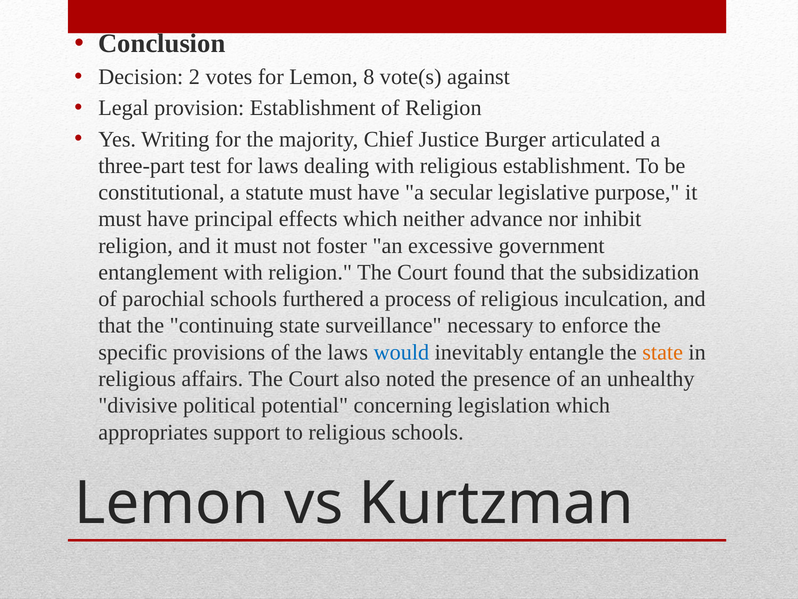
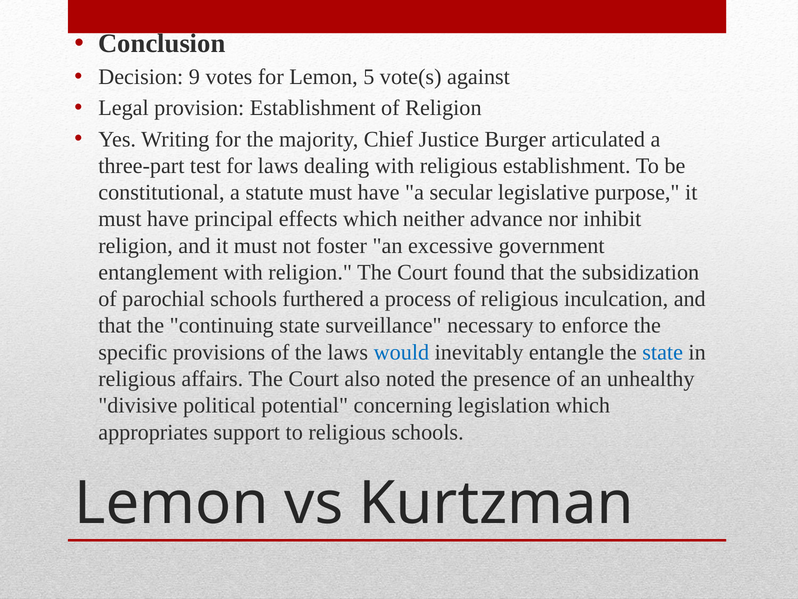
2: 2 -> 9
8: 8 -> 5
state at (663, 352) colour: orange -> blue
